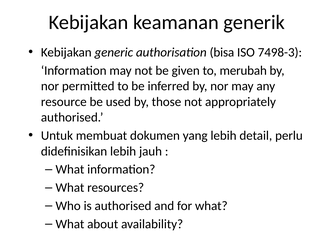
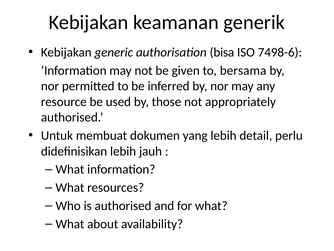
7498-3: 7498-3 -> 7498-6
merubah: merubah -> bersama
